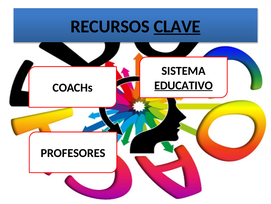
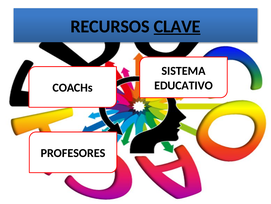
EDUCATIVO underline: present -> none
